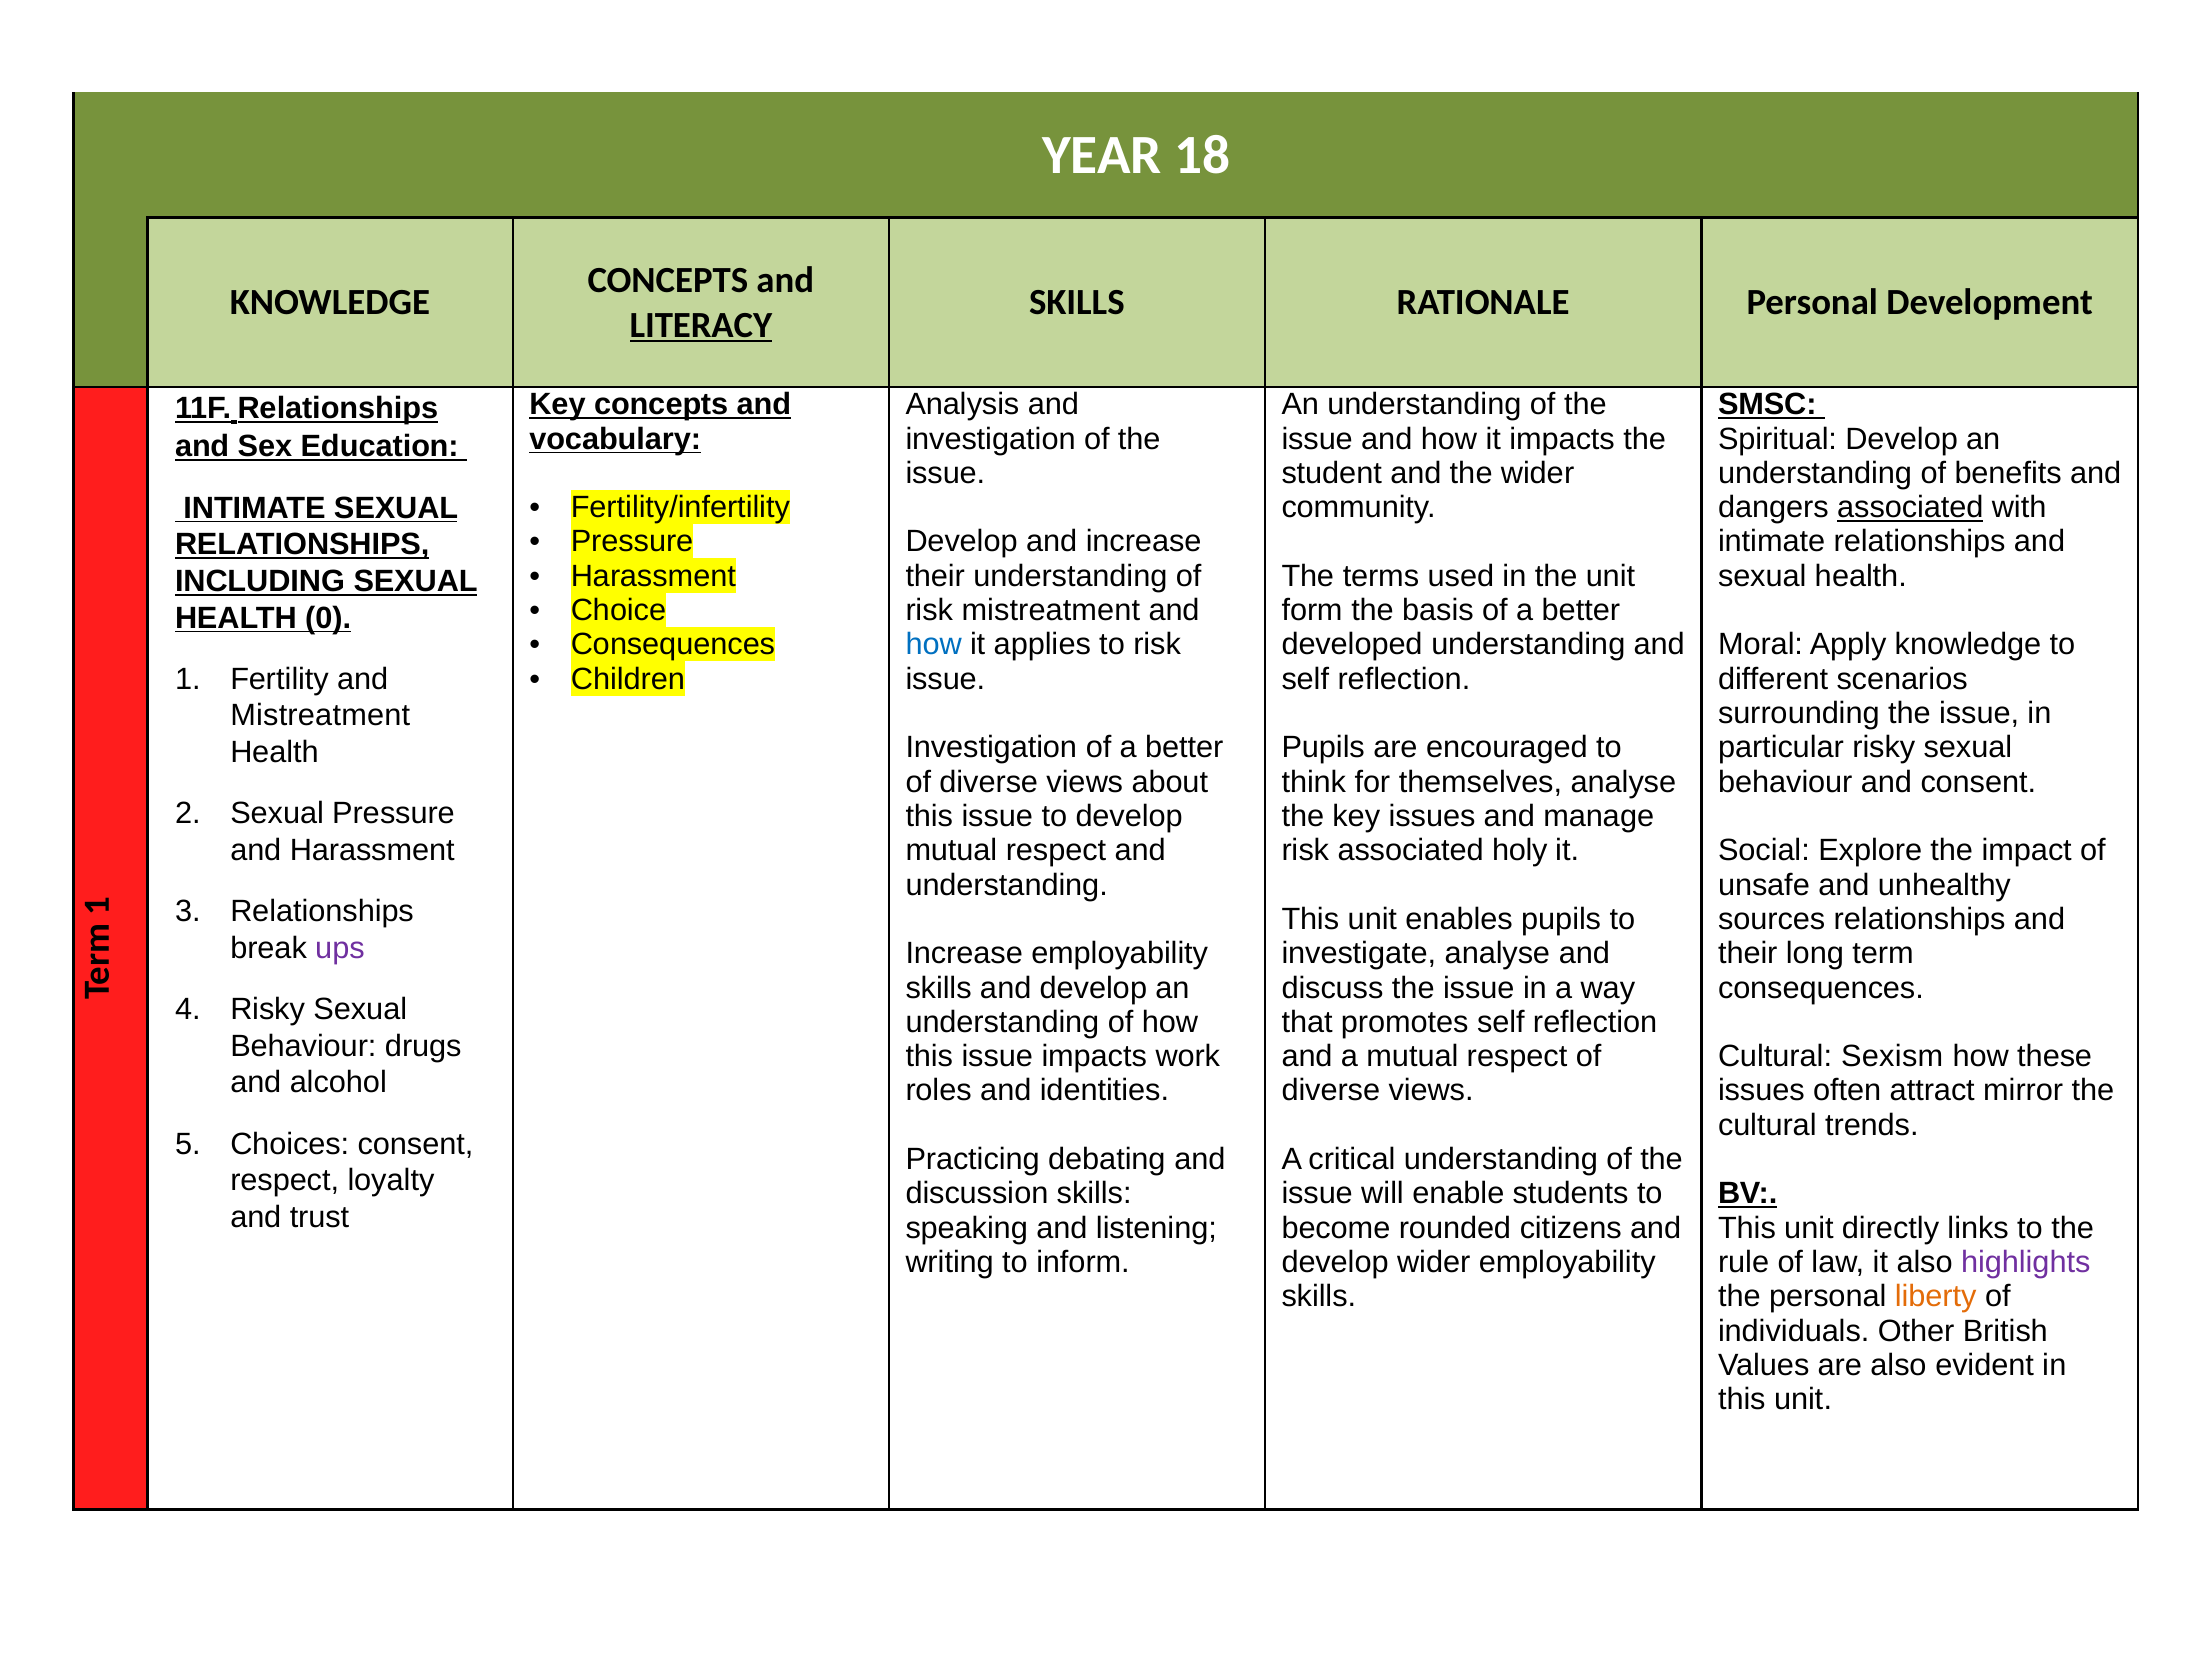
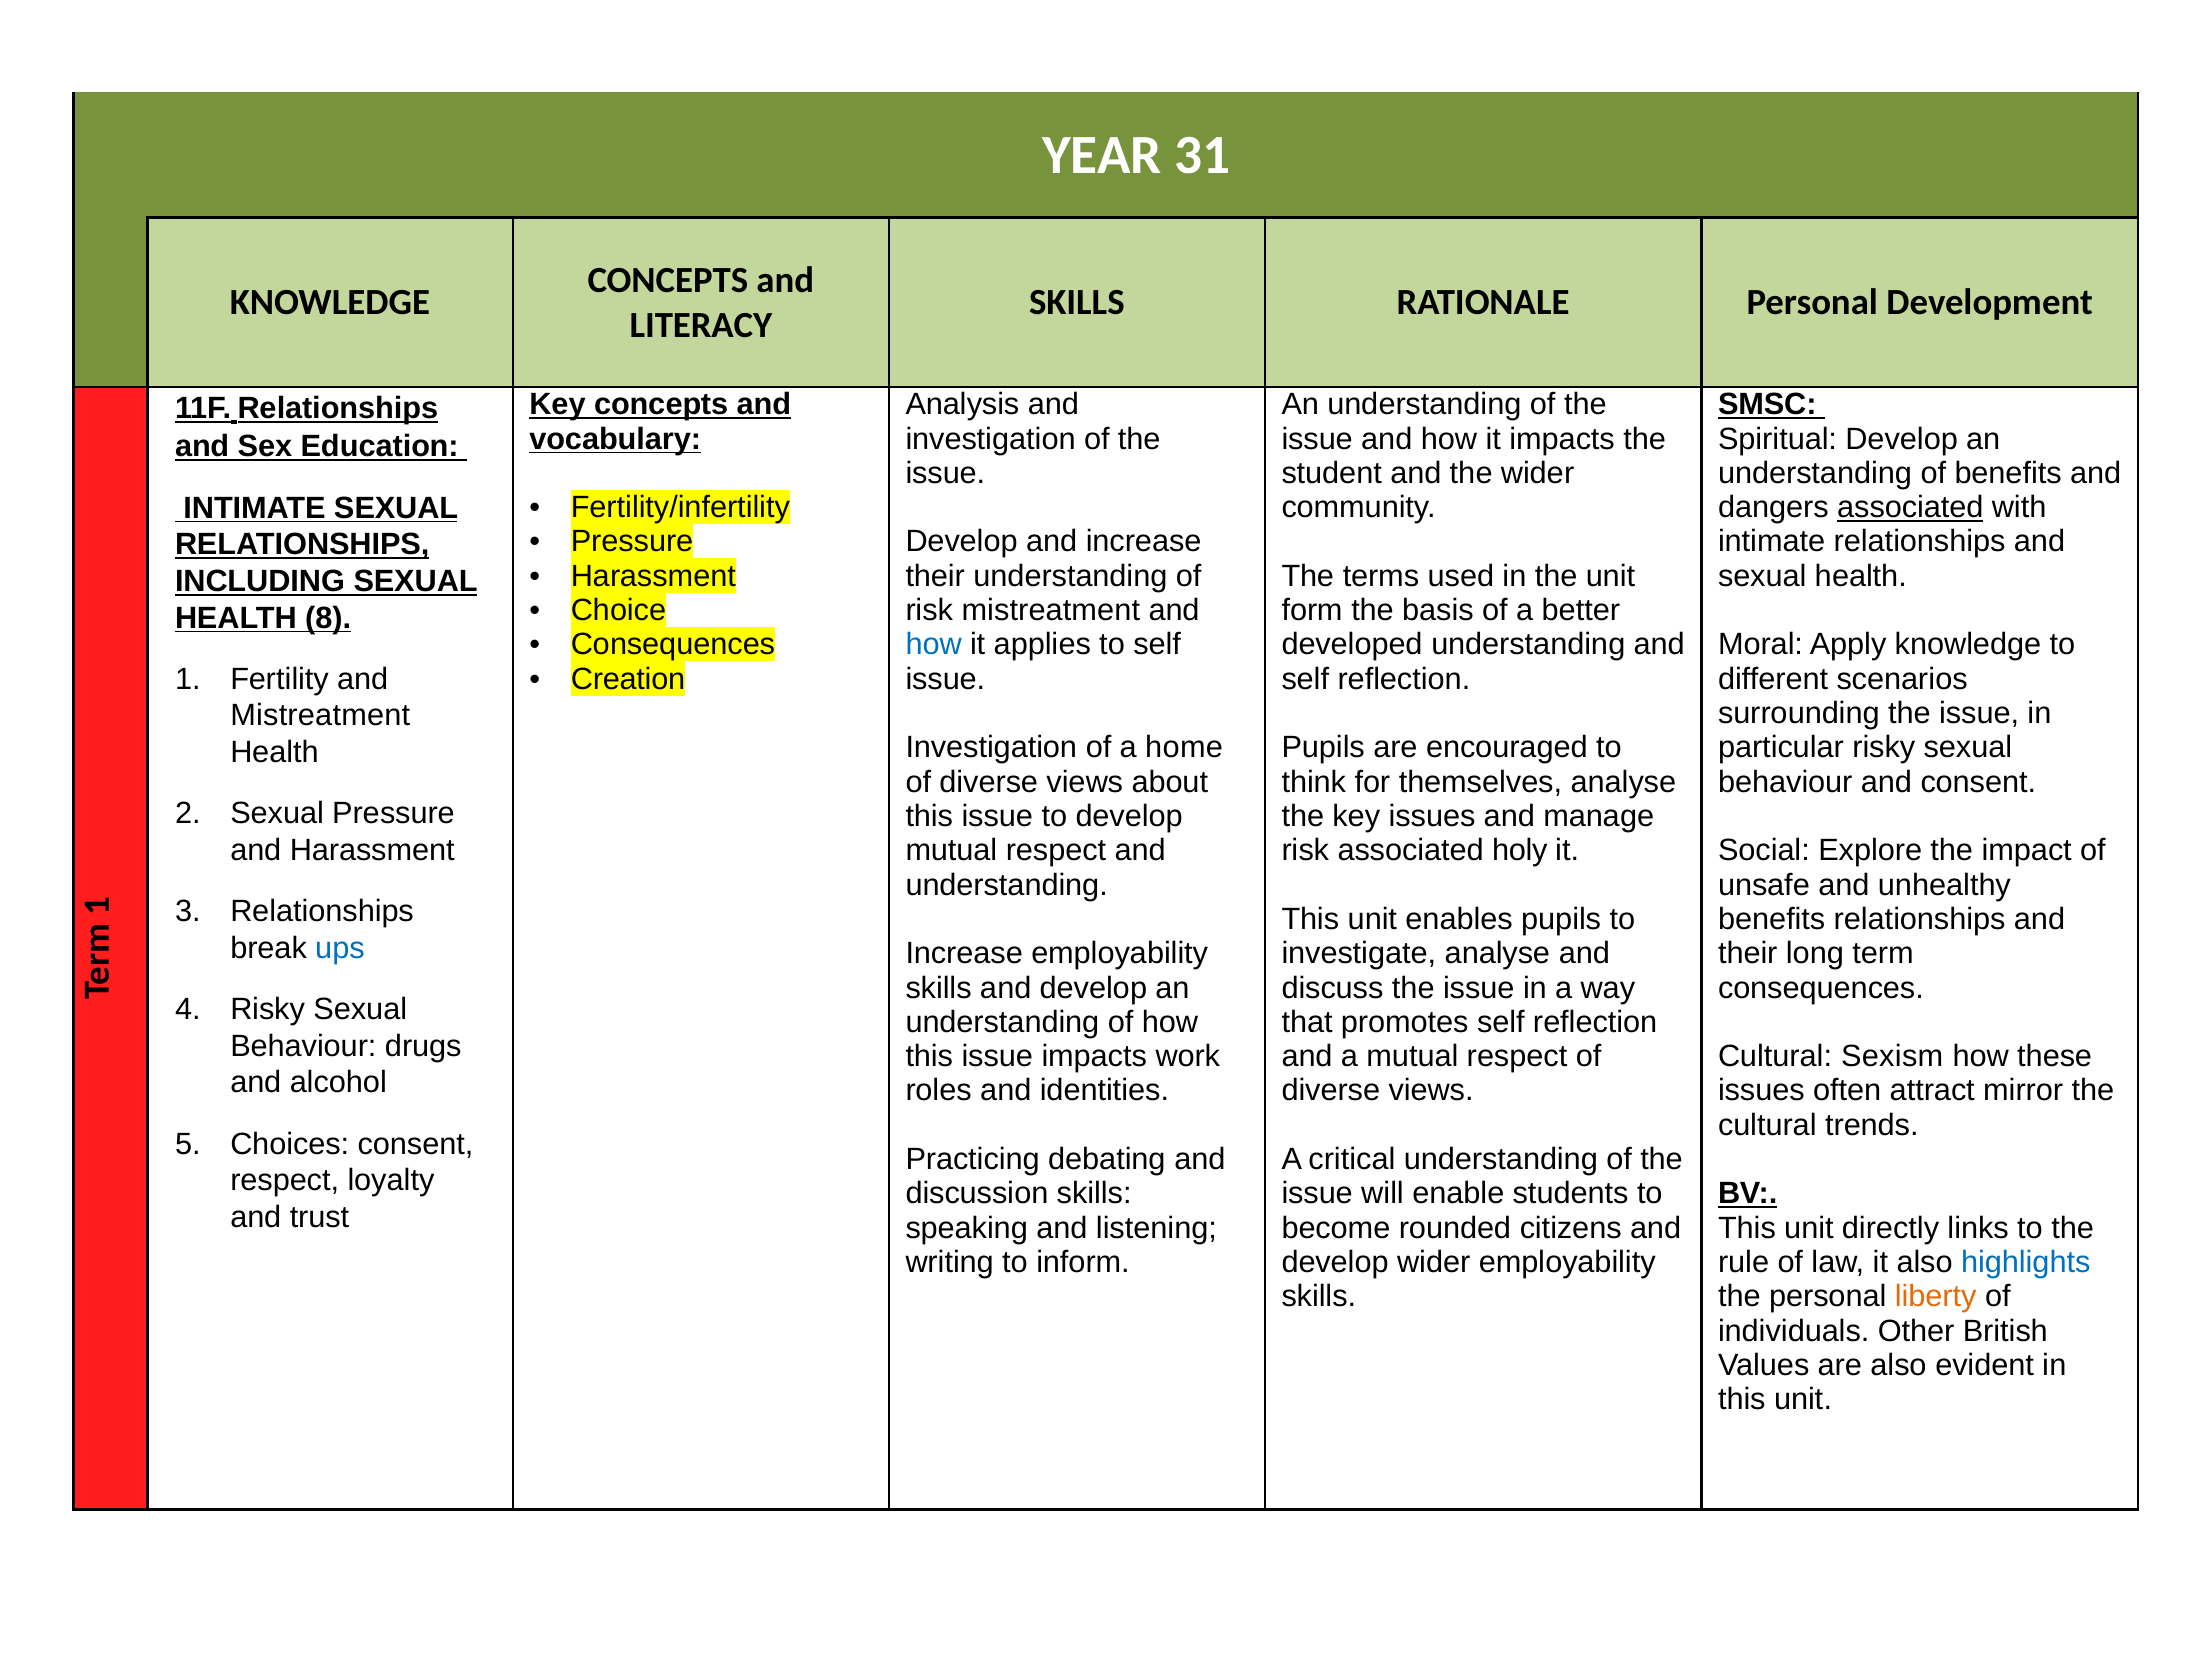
18: 18 -> 31
LITERACY underline: present -> none
0: 0 -> 8
to risk: risk -> self
Children: Children -> Creation
Investigation of a better: better -> home
sources at (1772, 919): sources -> benefits
ups colour: purple -> blue
highlights colour: purple -> blue
